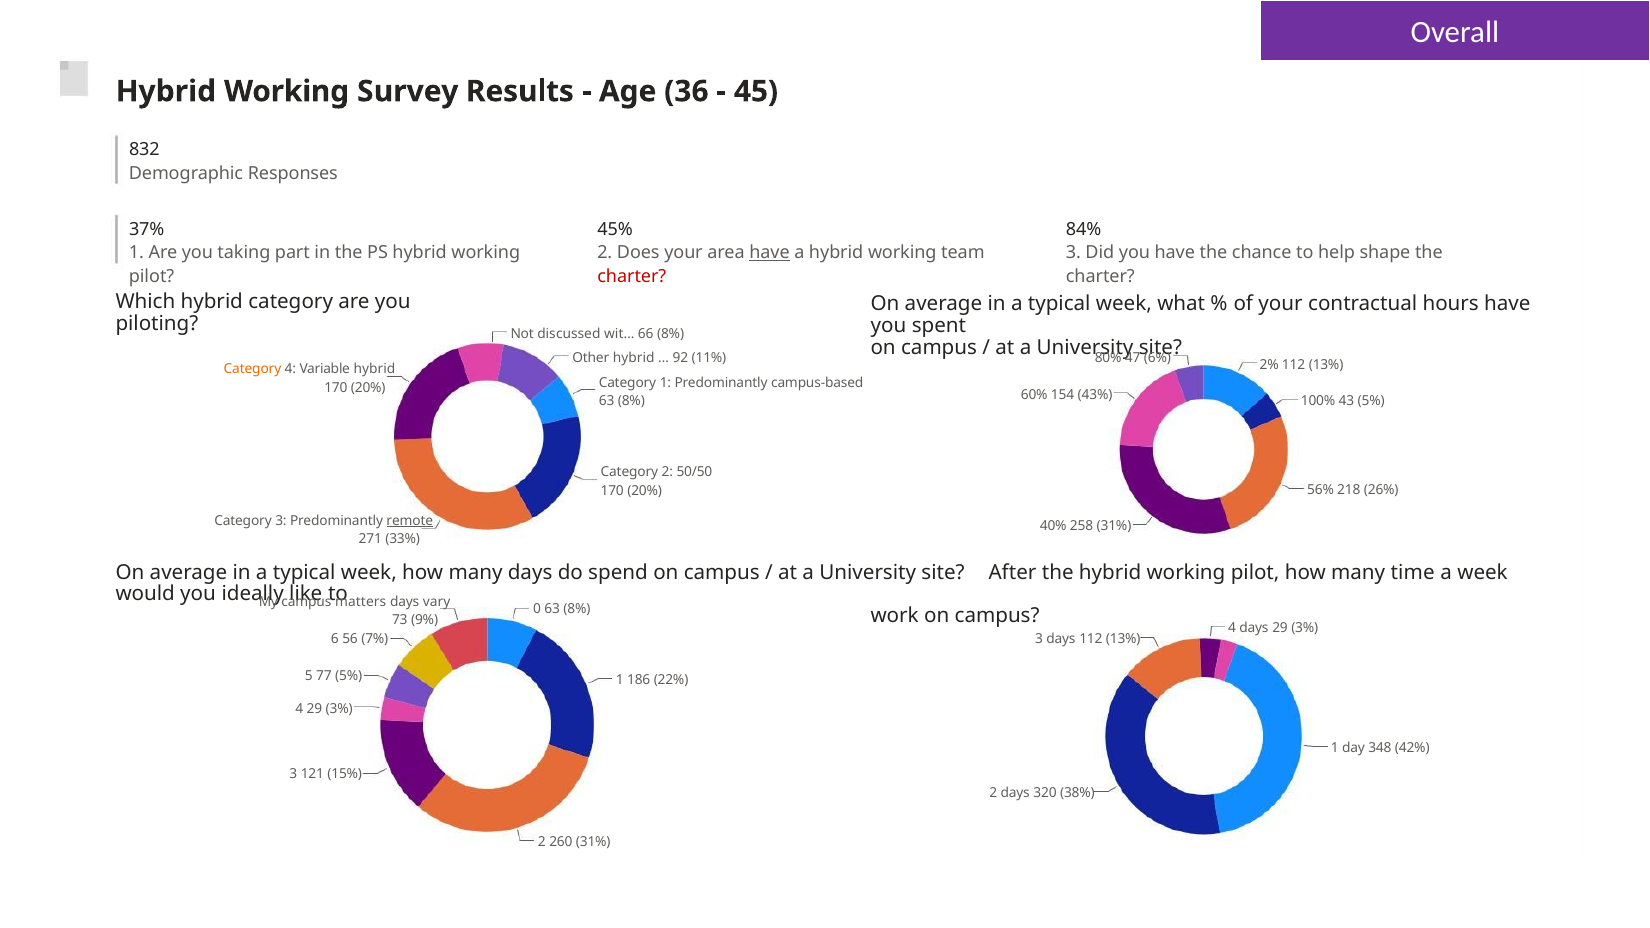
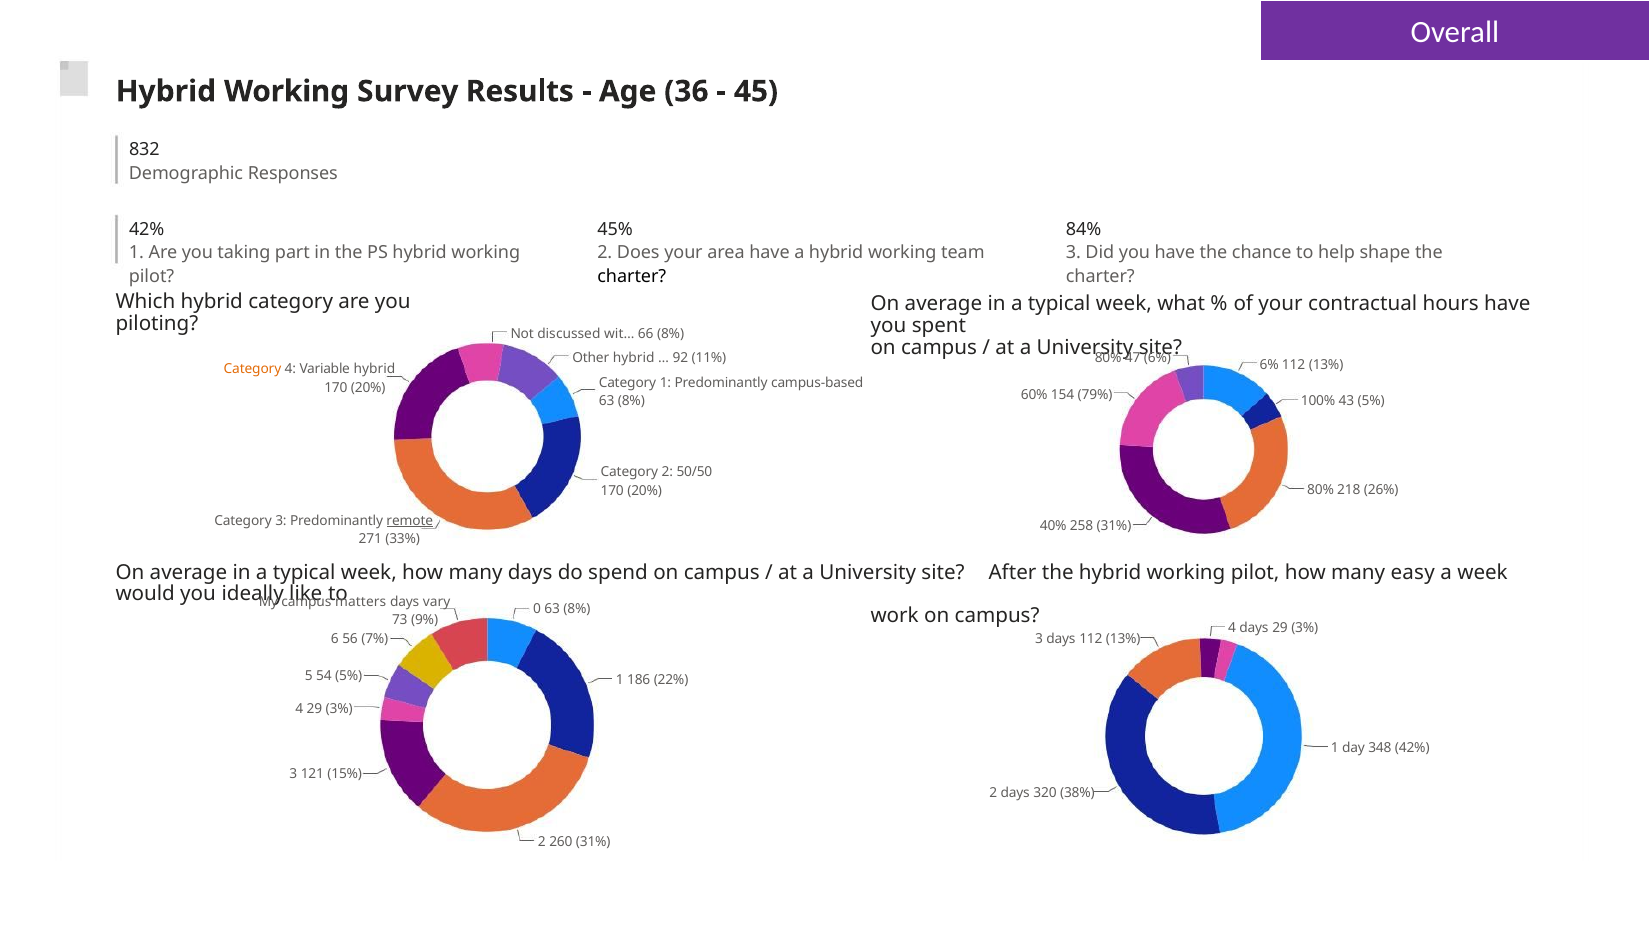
37% at (147, 229): 37% -> 42%
have at (770, 253) underline: present -> none
charter at (632, 277) colour: red -> black
2% at (1269, 365): 2% -> 6%
43%: 43% -> 79%
20% 56%: 56% -> 80%
time: time -> easy
77: 77 -> 54
